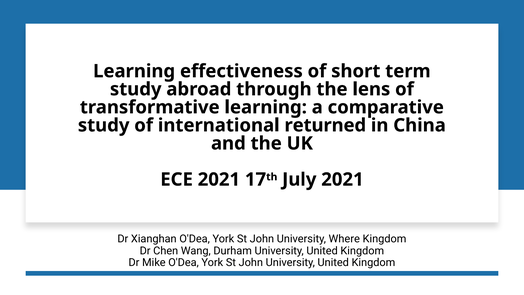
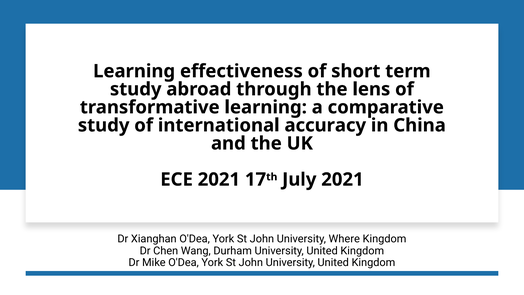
returned: returned -> accuracy
